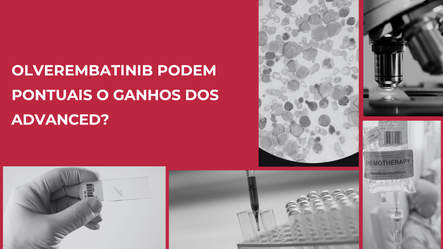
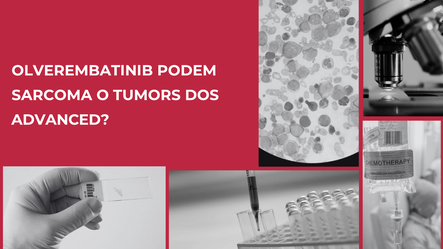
PONTUAIS: PONTUAIS -> SARCOMA
GANHOS: GANHOS -> TUMORS
